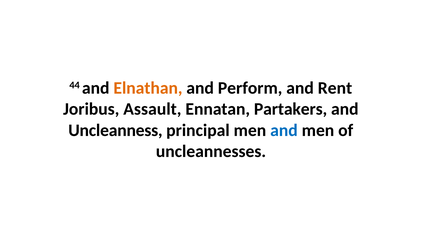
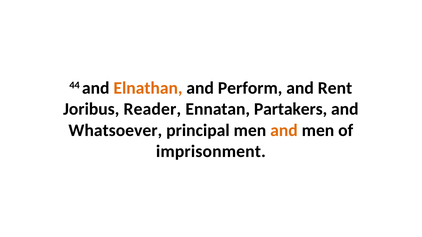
Assault: Assault -> Reader
Uncleanness: Uncleanness -> Whatsoever
and at (284, 130) colour: blue -> orange
uncleannesses: uncleannesses -> imprisonment
